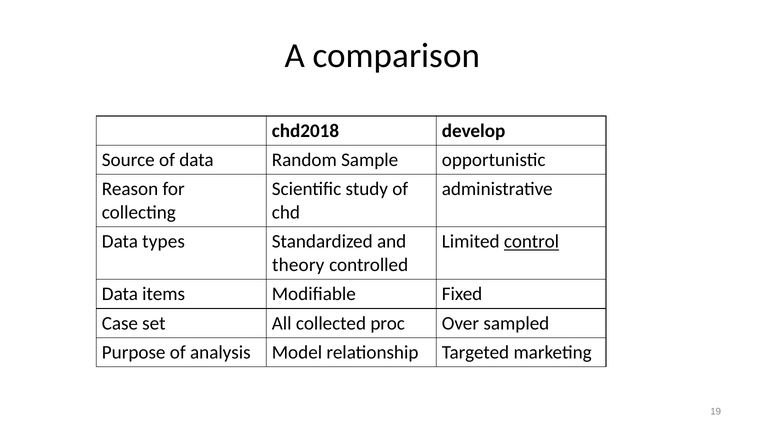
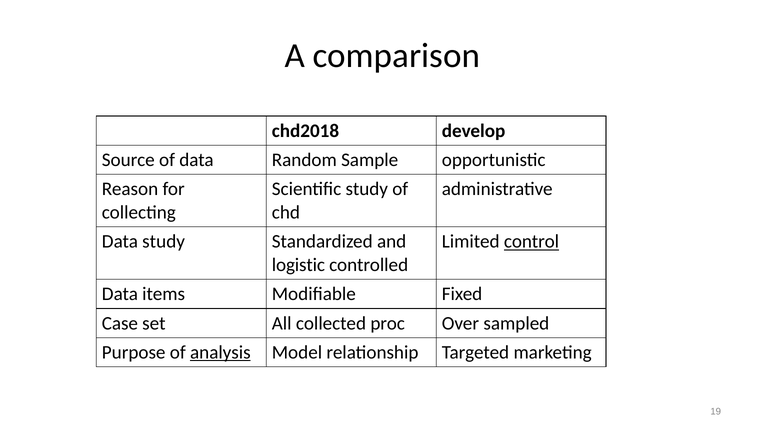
Data types: types -> study
theory: theory -> logistic
analysis underline: none -> present
